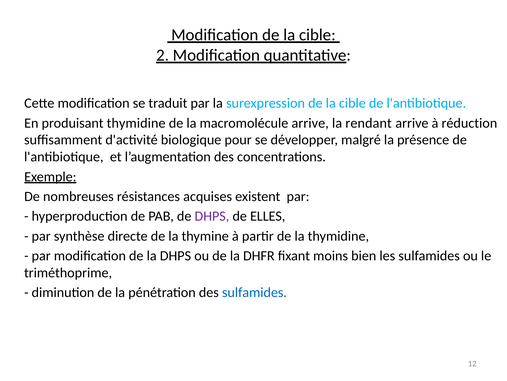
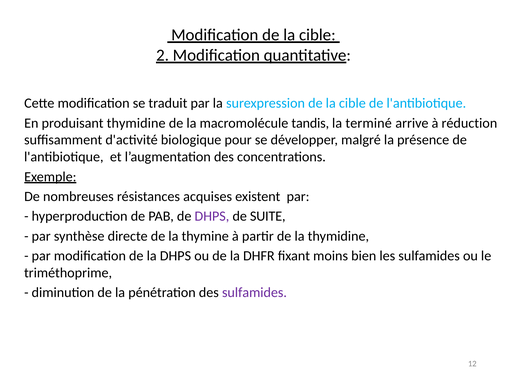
macromolécule arrive: arrive -> tandis
rendant: rendant -> terminé
ELLES: ELLES -> SUITE
sulfamides at (254, 292) colour: blue -> purple
